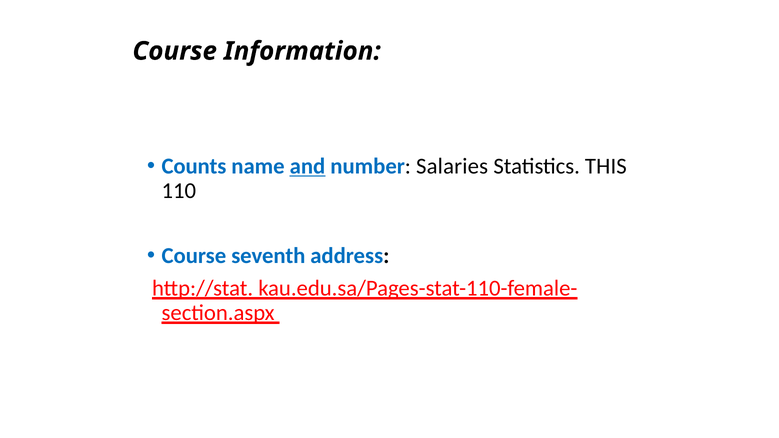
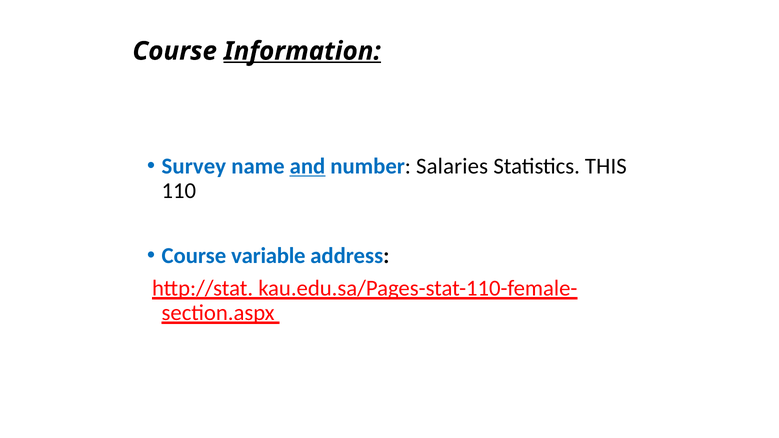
Information underline: none -> present
Counts: Counts -> Survey
seventh: seventh -> variable
